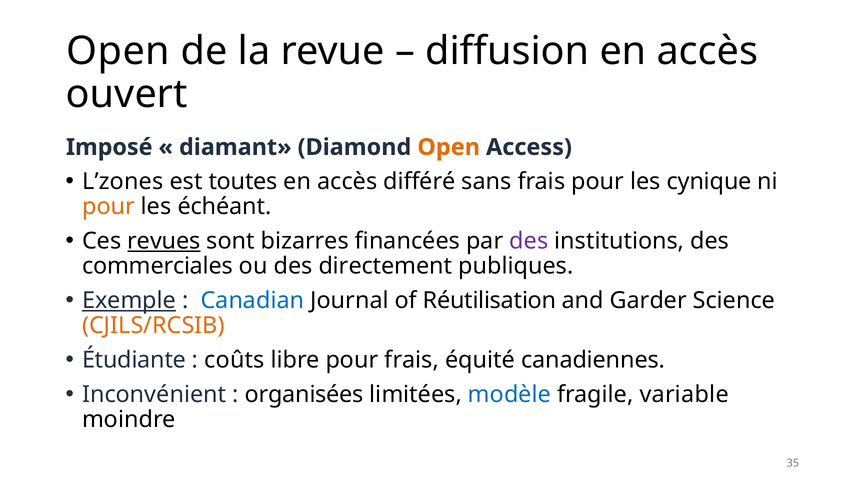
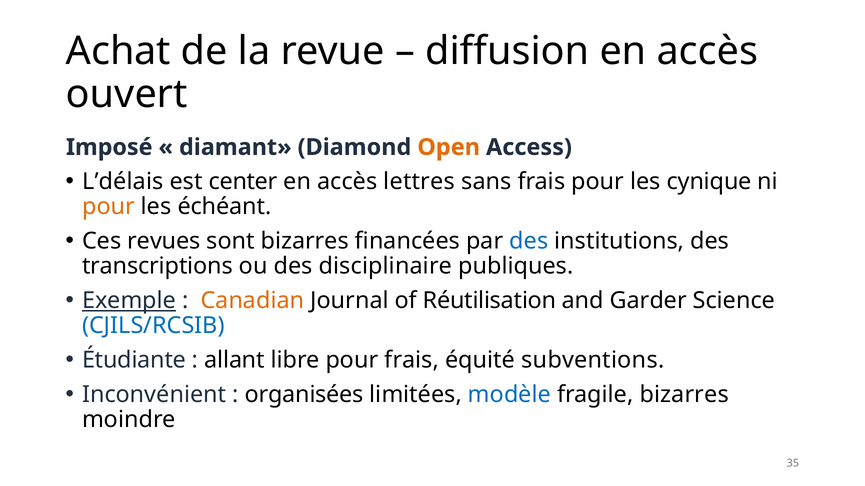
Open at (118, 51): Open -> Achat
L’zones: L’zones -> L’délais
toutes: toutes -> center
différé: différé -> lettres
revues underline: present -> none
des at (529, 241) colour: purple -> blue
commerciales: commerciales -> transcriptions
directement: directement -> disciplinaire
Canadian colour: blue -> orange
CJILS/RCSIB colour: orange -> blue
coûts: coûts -> allant
canadiennes: canadiennes -> subventions
fragile variable: variable -> bizarres
